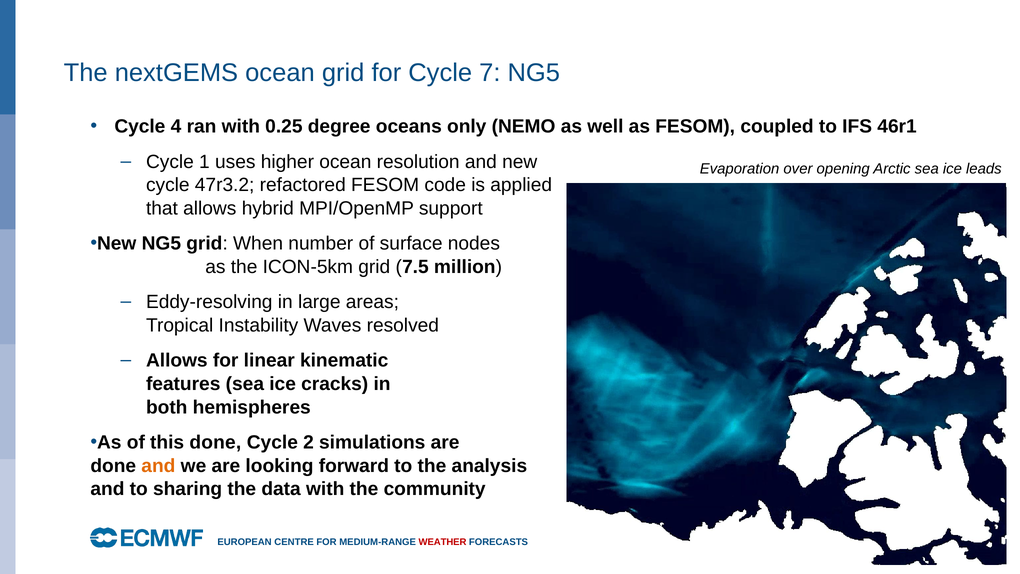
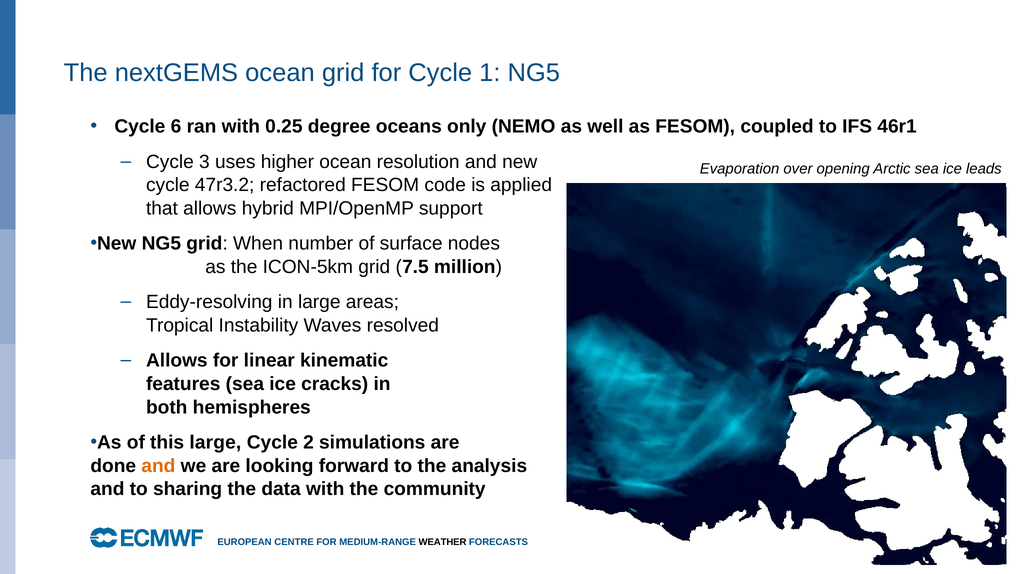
7: 7 -> 1
4: 4 -> 6
1: 1 -> 3
this done: done -> large
WEATHER colour: red -> black
